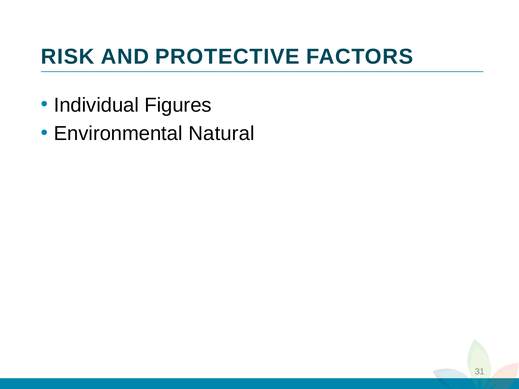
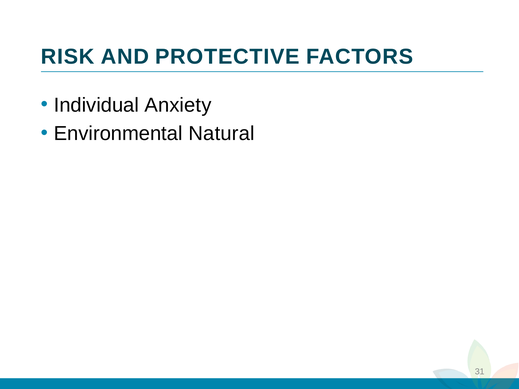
Figures: Figures -> Anxiety
